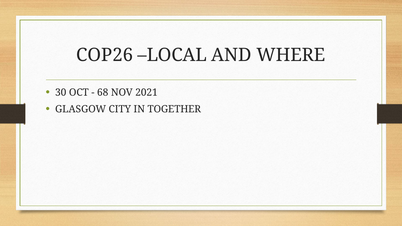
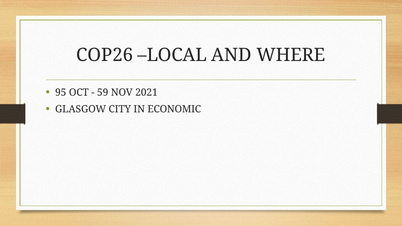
30: 30 -> 95
68: 68 -> 59
TOGETHER: TOGETHER -> ECONOMIC
